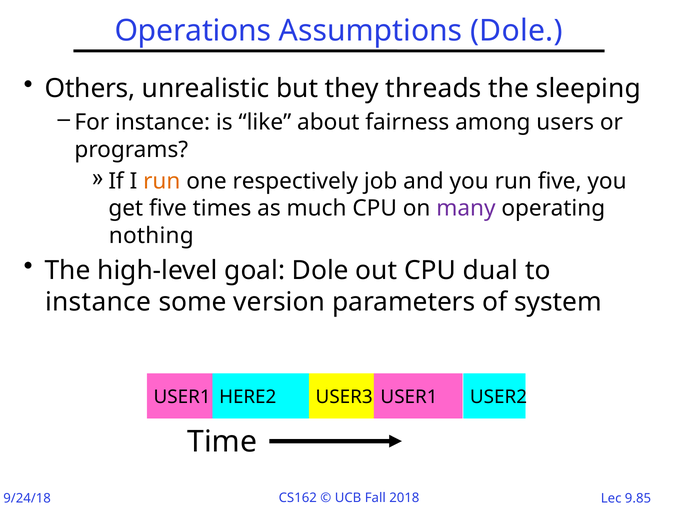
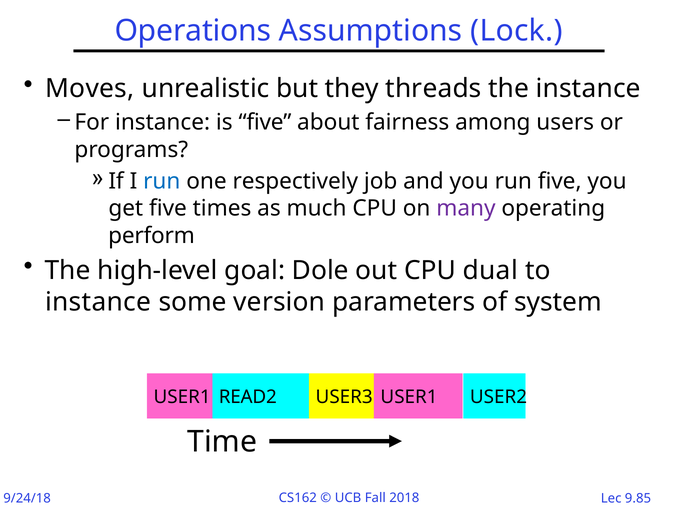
Assumptions Dole: Dole -> Lock
Others: Others -> Moves
the sleeping: sleeping -> instance
is like: like -> five
run at (162, 181) colour: orange -> blue
nothing: nothing -> perform
HERE2: HERE2 -> READ2
